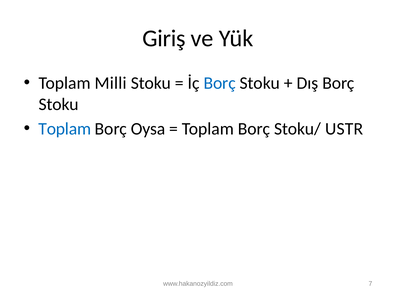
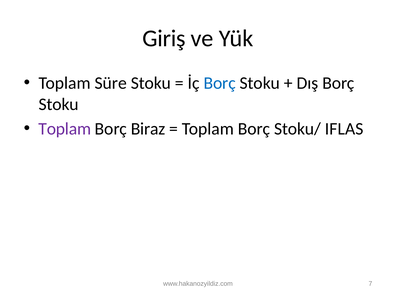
Milli: Milli -> Süre
Toplam at (65, 129) colour: blue -> purple
Oysa: Oysa -> Biraz
USTR: USTR -> IFLAS
